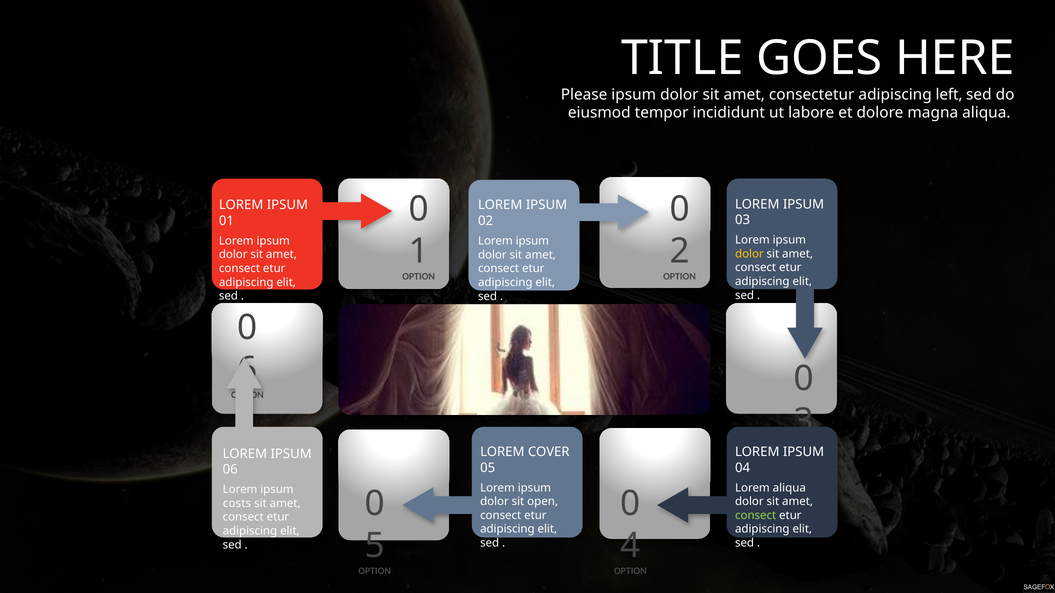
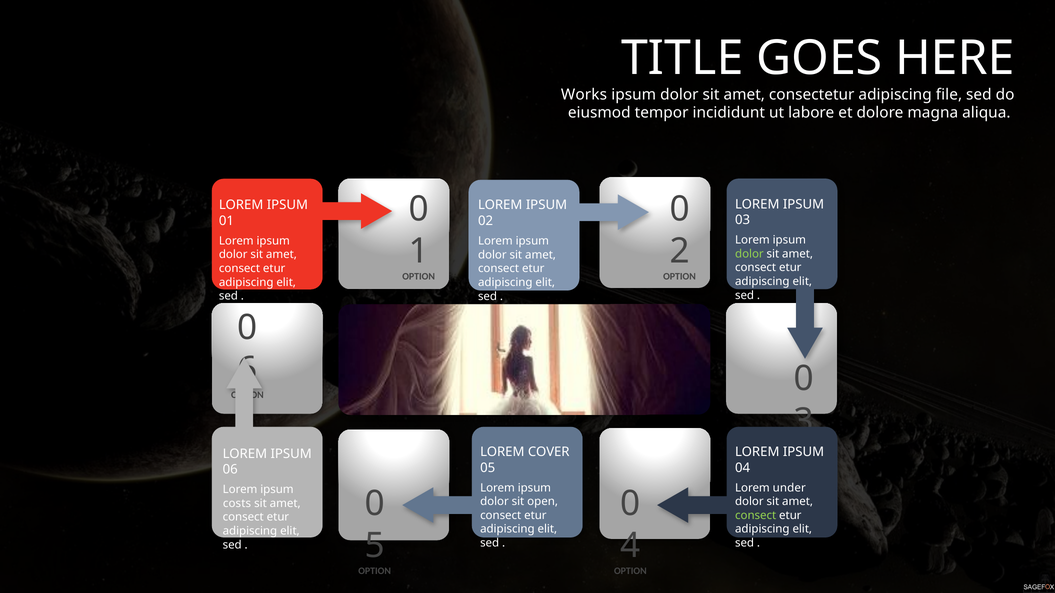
Please: Please -> Works
left: left -> file
dolor at (749, 254) colour: yellow -> light green
Lorem aliqua: aliqua -> under
